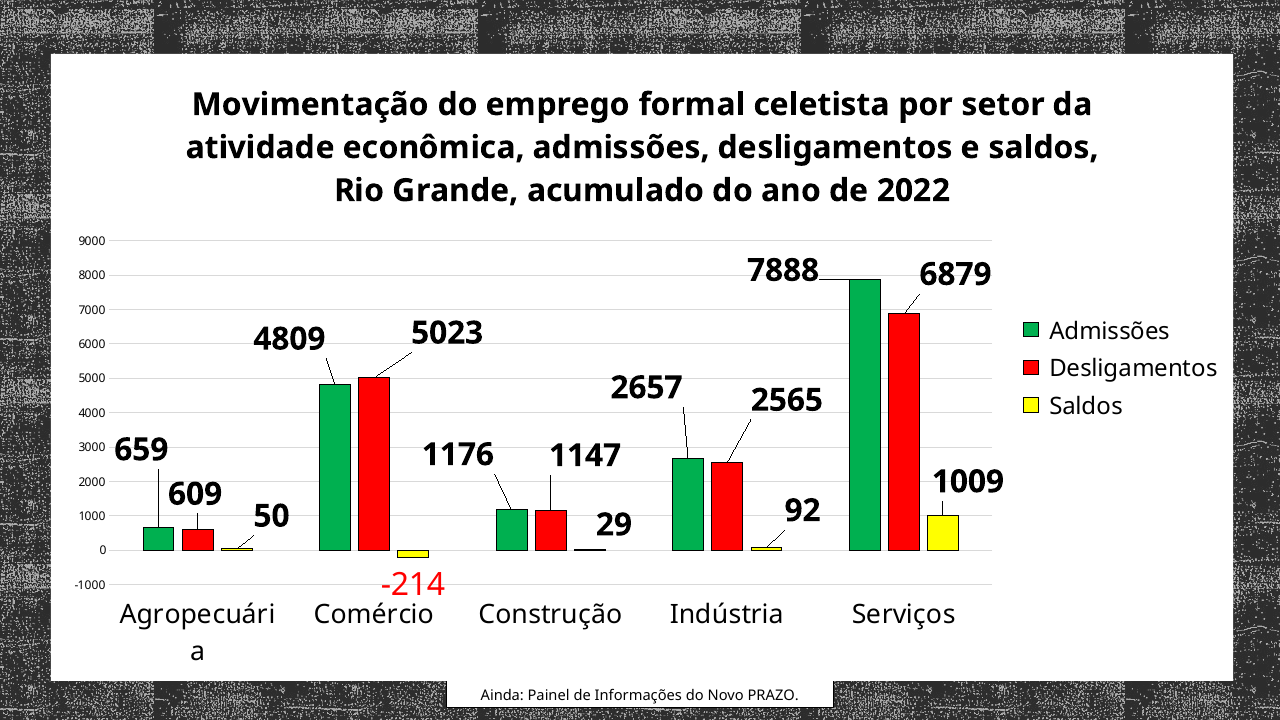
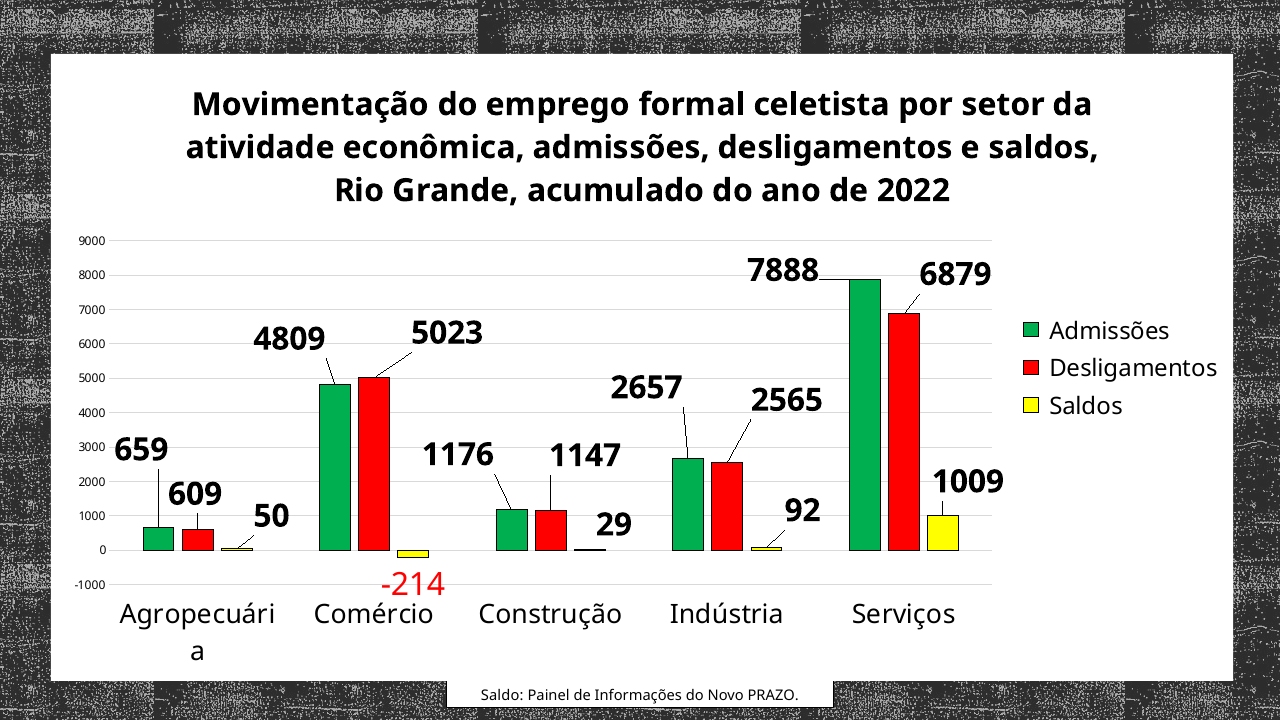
Ainda: Ainda -> Saldo
